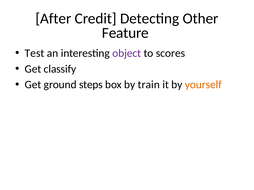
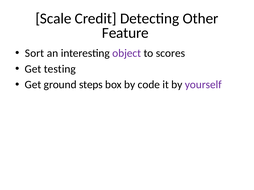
After: After -> Scale
Test: Test -> Sort
classify: classify -> testing
train: train -> code
yourself colour: orange -> purple
